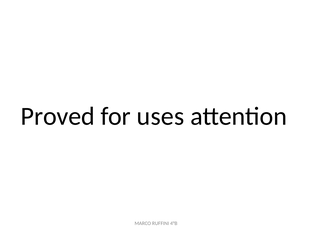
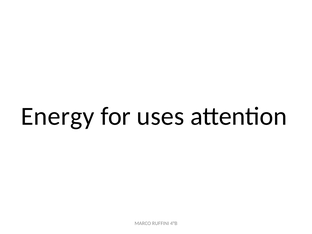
Proved: Proved -> Energy
